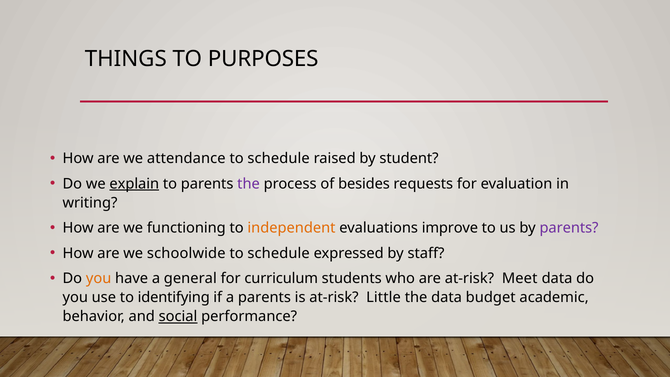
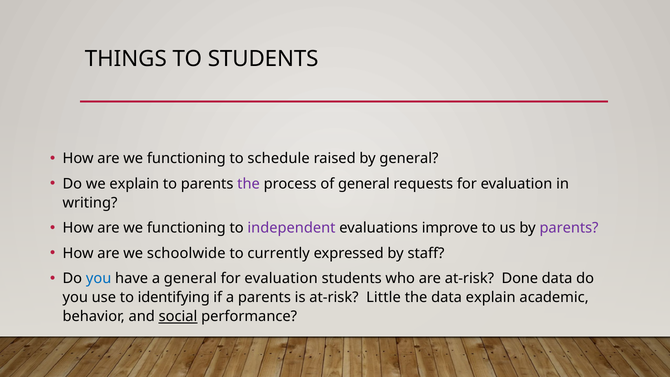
TO PURPOSES: PURPOSES -> STUDENTS
attendance at (186, 158): attendance -> functioning
by student: student -> general
explain at (134, 184) underline: present -> none
of besides: besides -> general
independent colour: orange -> purple
schedule at (279, 253): schedule -> currently
you at (99, 279) colour: orange -> blue
curriculum at (281, 279): curriculum -> evaluation
Meet: Meet -> Done
data budget: budget -> explain
